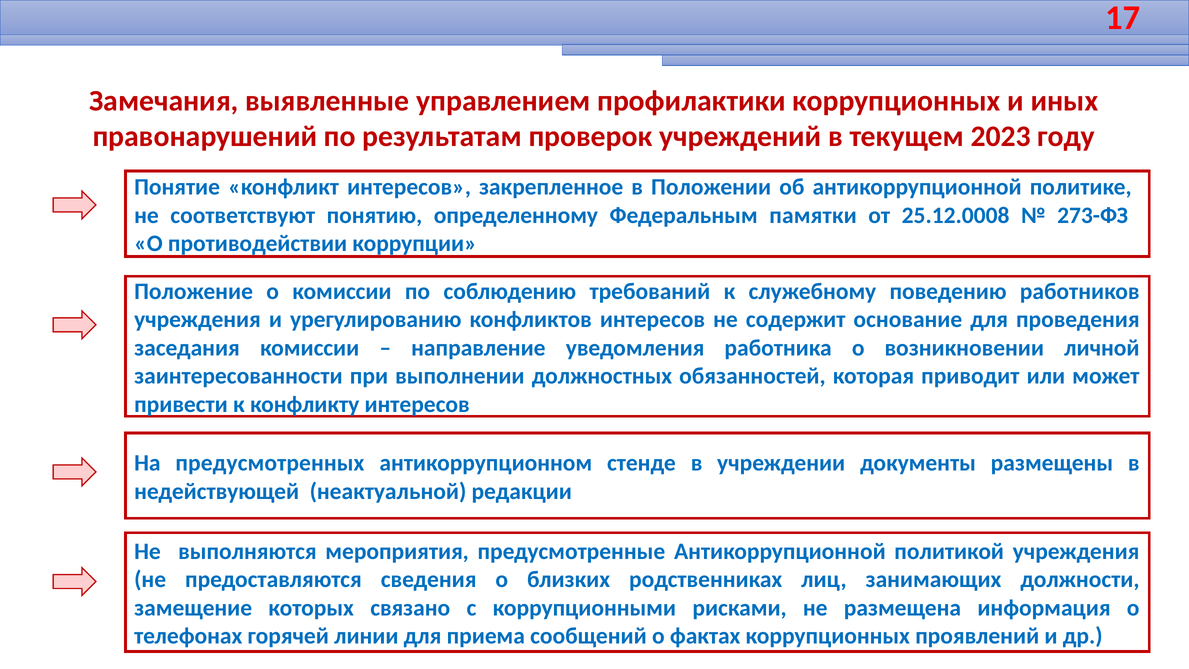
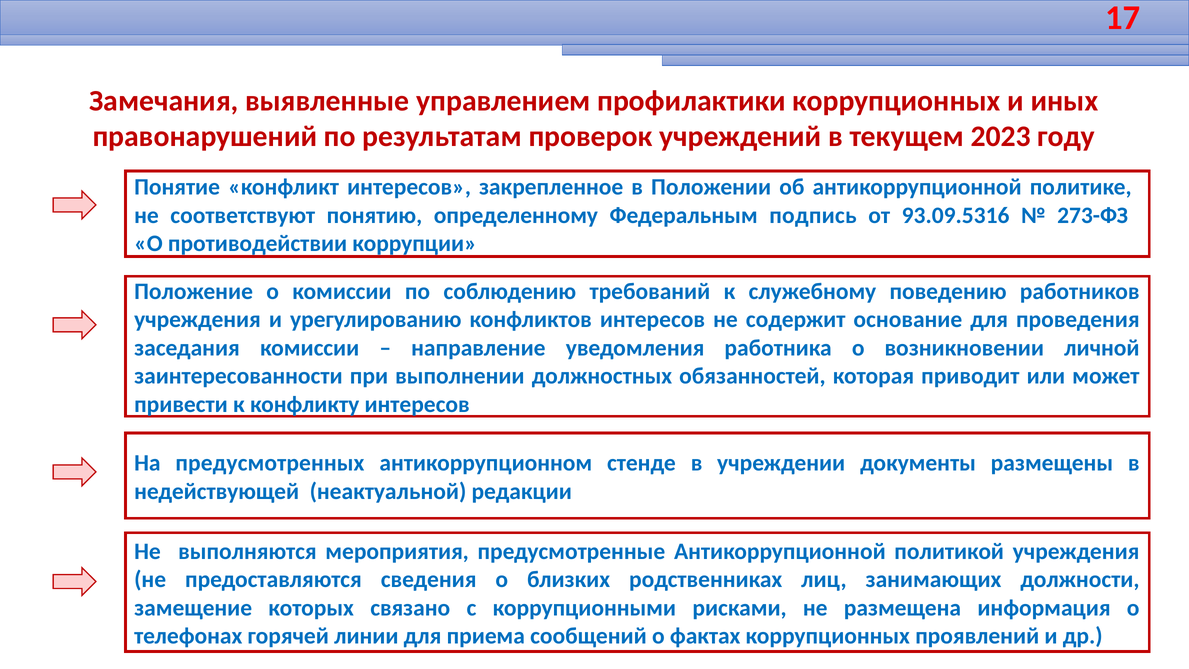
памятки: памятки -> подпись
25.12.0008: 25.12.0008 -> 93.09.5316
